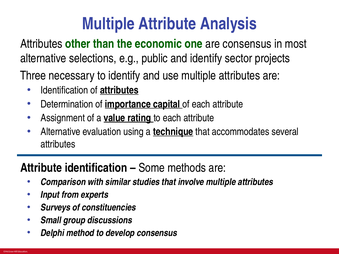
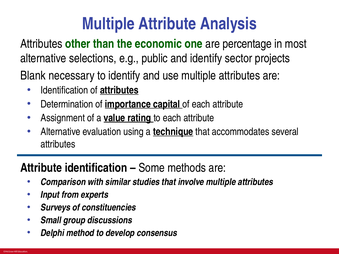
are consensus: consensus -> percentage
Three: Three -> Blank
